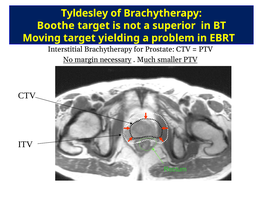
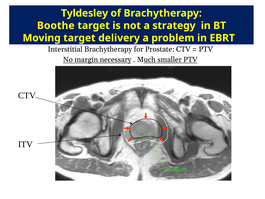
superior: superior -> strategy
yielding: yielding -> delivery
